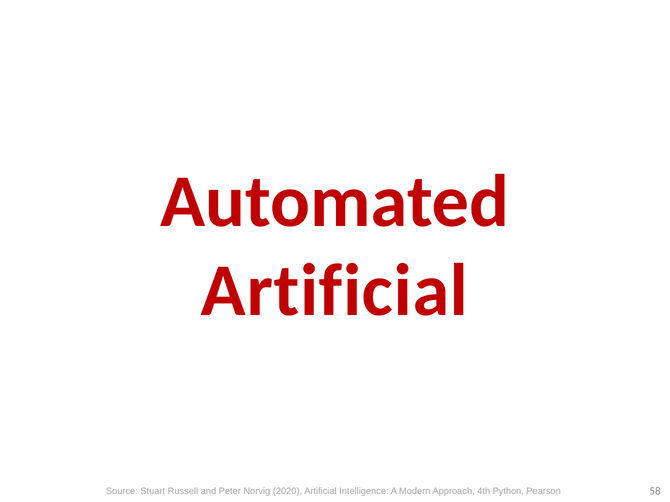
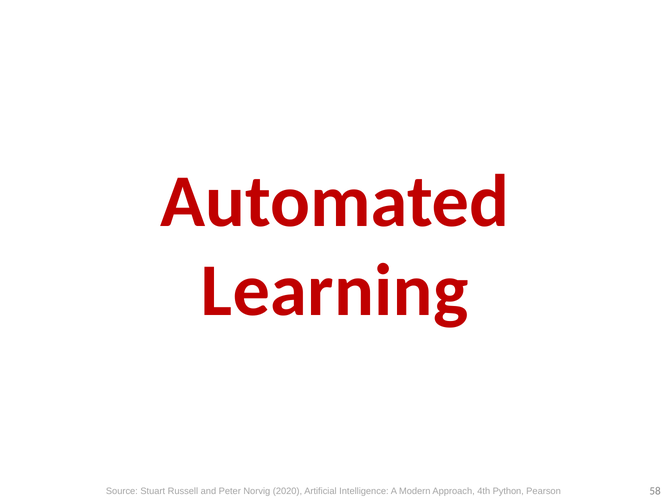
Artificial at (335, 291): Artificial -> Learning
